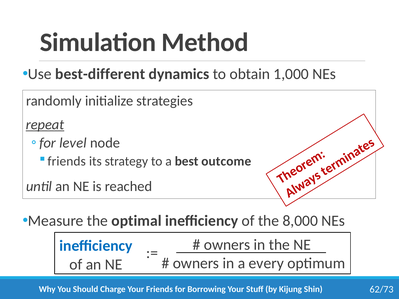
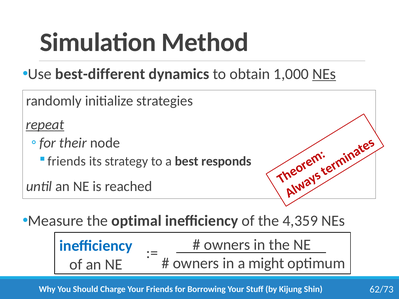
NEs at (324, 74) underline: none -> present
level: level -> their
outcome: outcome -> responds
8,000: 8,000 -> 4,359
every: every -> might
